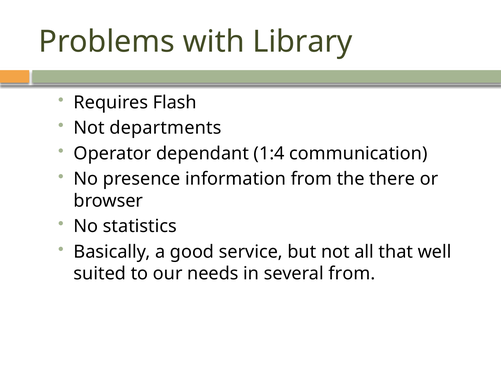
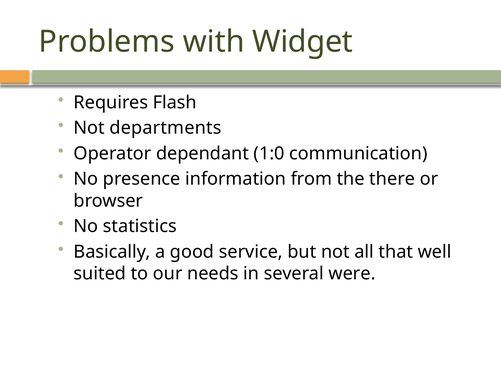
Library: Library -> Widget
1:4: 1:4 -> 1:0
several from: from -> were
